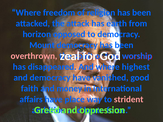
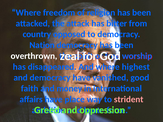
earth: earth -> bitter
horizon: horizon -> country
Mount: Mount -> Nation
overthrown colour: pink -> white
